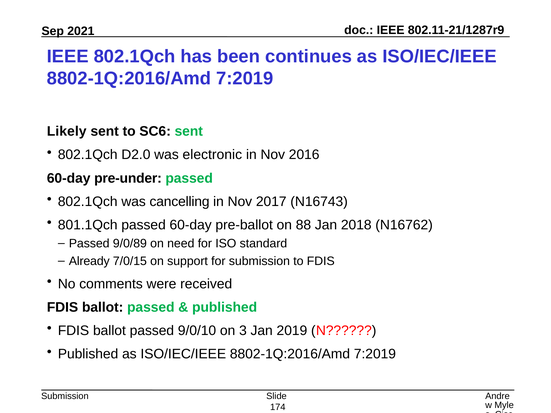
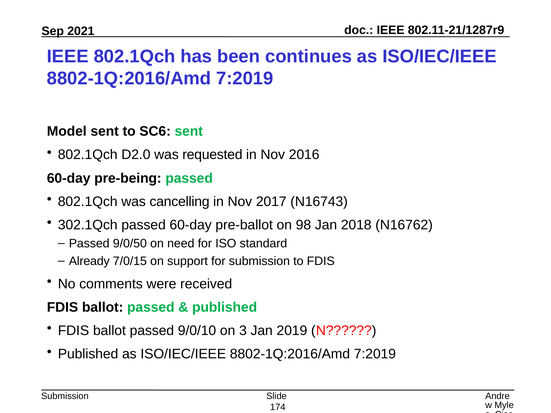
Likely: Likely -> Model
electronic: electronic -> requested
pre-under: pre-under -> pre-being
801.1Qch: 801.1Qch -> 302.1Qch
88: 88 -> 98
9/0/89: 9/0/89 -> 9/0/50
